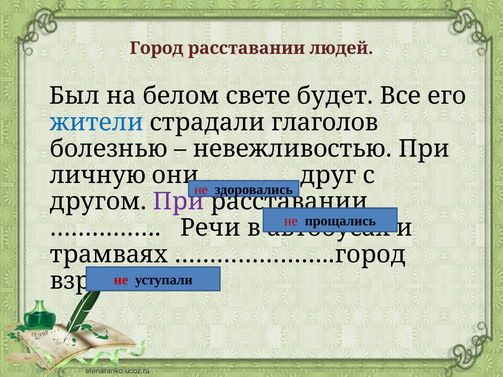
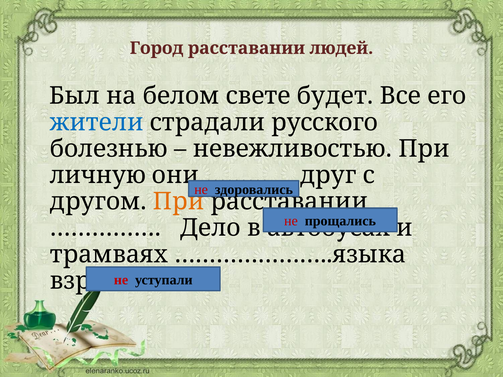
глаголов: глаголов -> русского
При at (179, 202) colour: purple -> orange
Речи: Речи -> Дело
…………………..город: …………………..город -> …………………..языка
